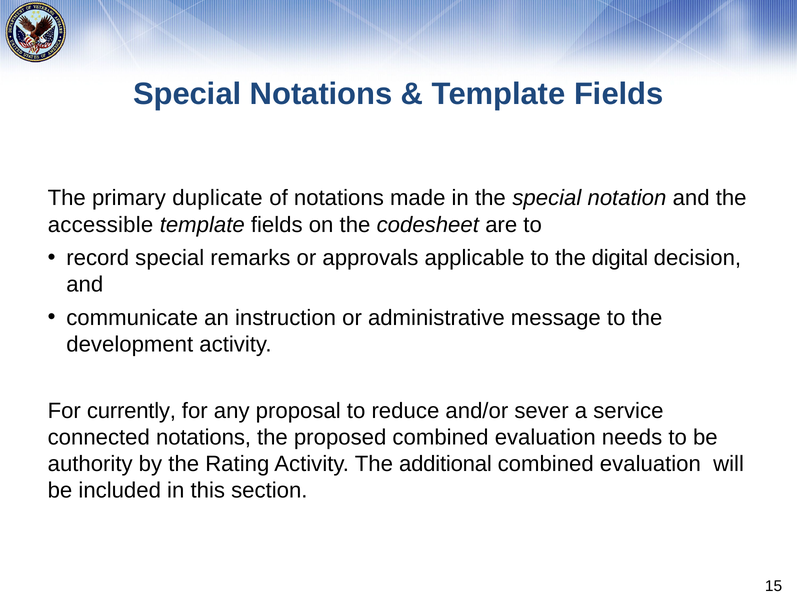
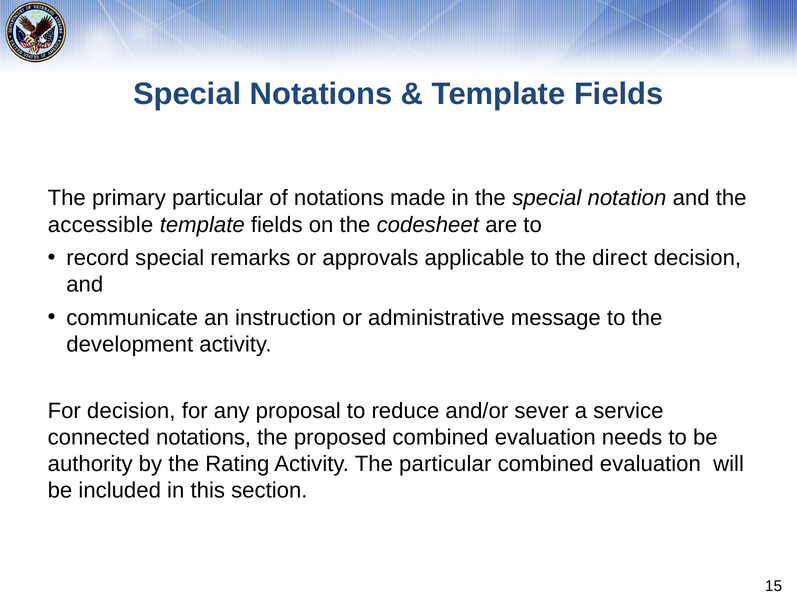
primary duplicate: duplicate -> particular
digital: digital -> direct
For currently: currently -> decision
The additional: additional -> particular
